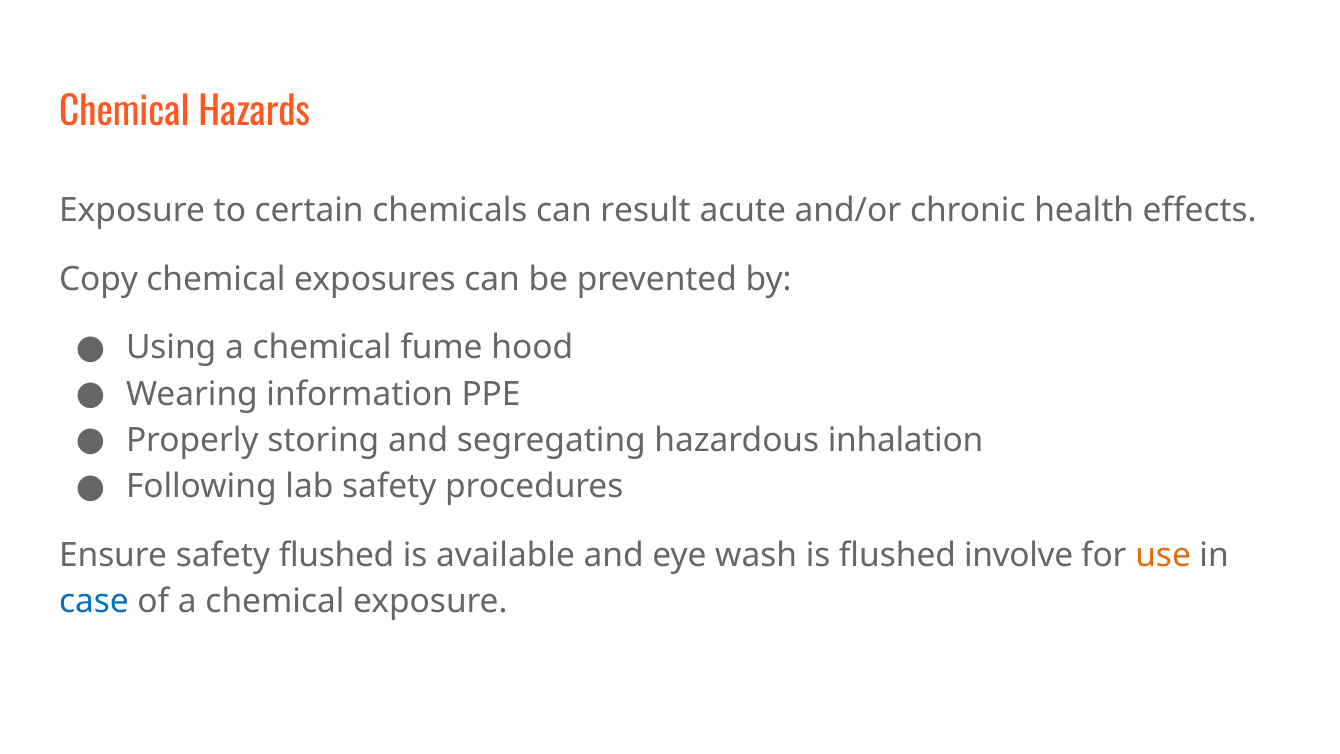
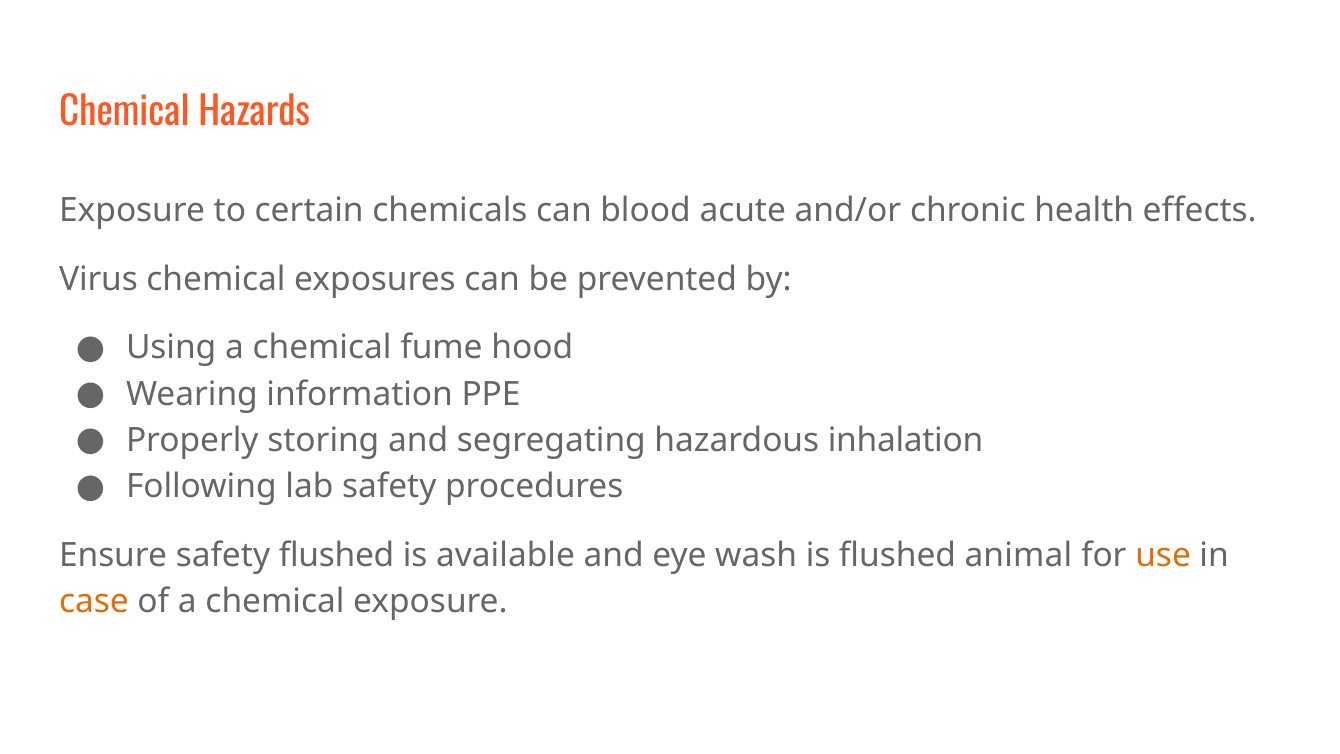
result: result -> blood
Copy: Copy -> Virus
involve: involve -> animal
case colour: blue -> orange
